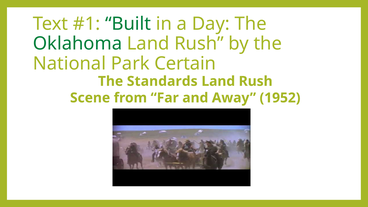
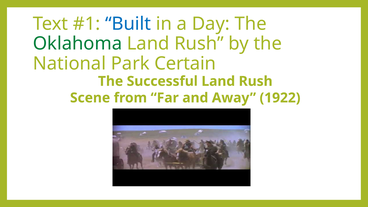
Built colour: green -> blue
Standards: Standards -> Successful
1952: 1952 -> 1922
